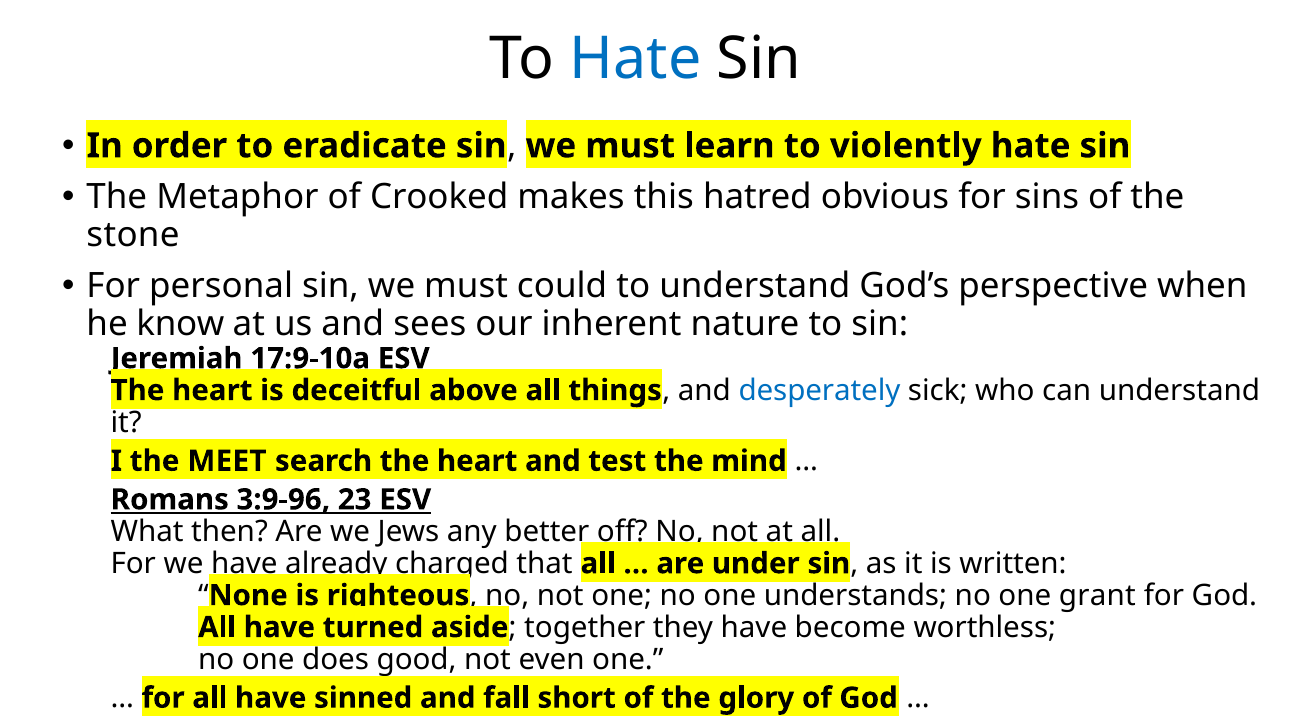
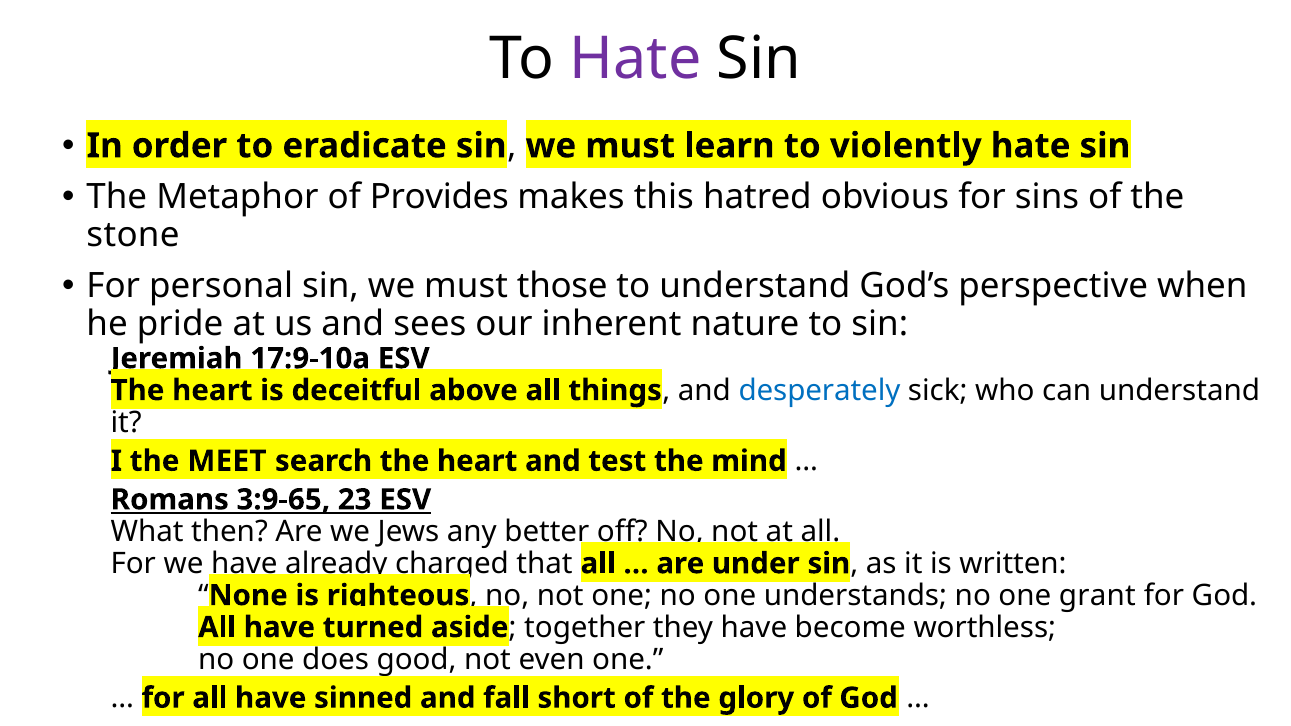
Hate at (635, 59) colour: blue -> purple
Crooked: Crooked -> Provides
could: could -> those
know: know -> pride
3:9-96: 3:9-96 -> 3:9-65
